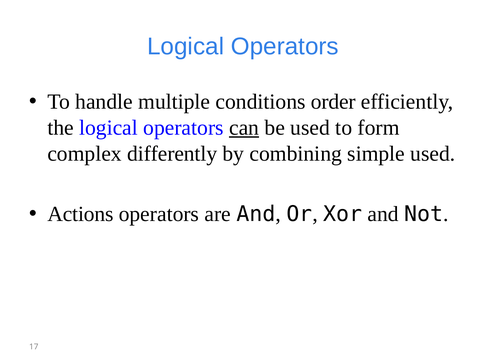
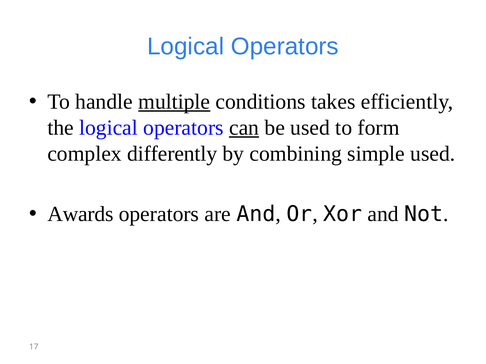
multiple underline: none -> present
order: order -> takes
Actions: Actions -> Awards
